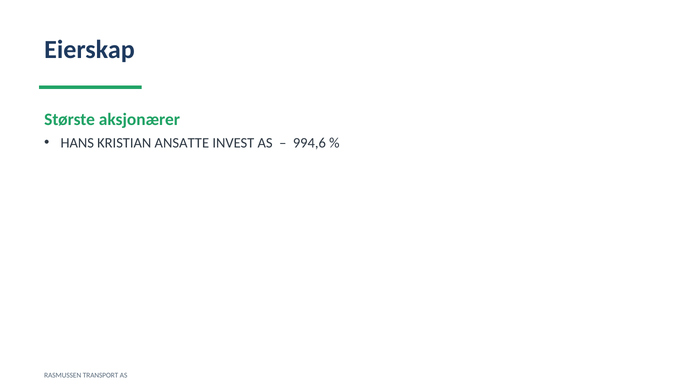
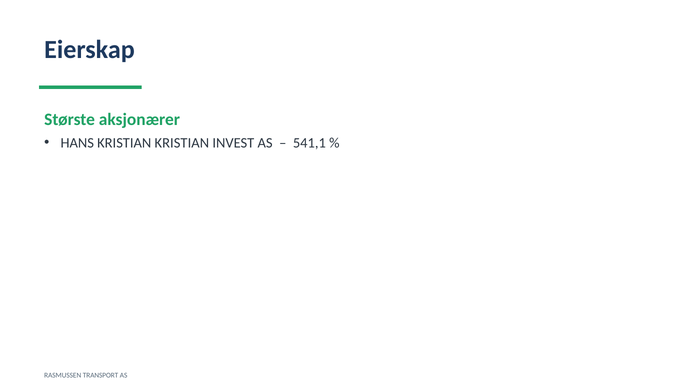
KRISTIAN ANSATTE: ANSATTE -> KRISTIAN
994,6: 994,6 -> 541,1
